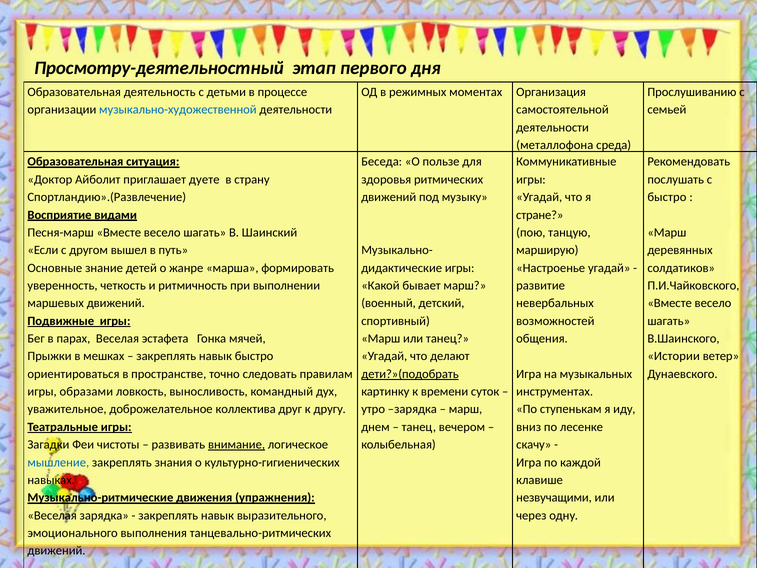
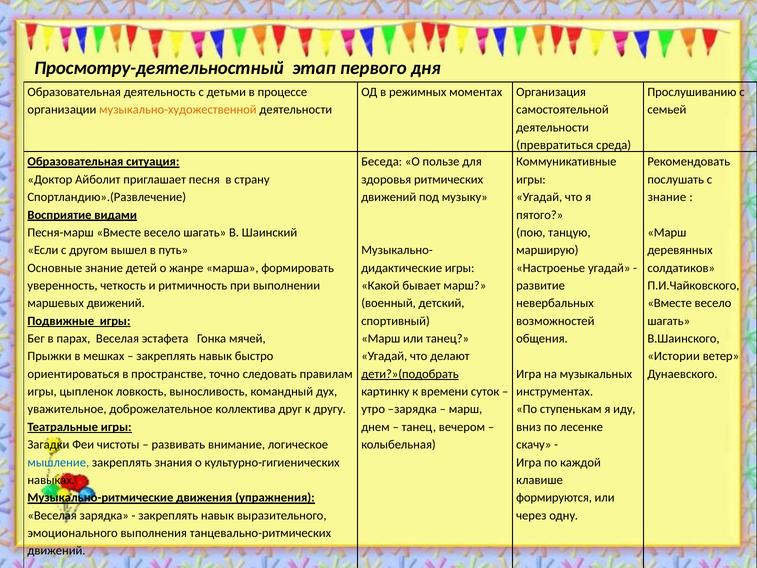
музыкально-художественной colour: blue -> orange
металлофона: металлофона -> превратиться
дуете: дуете -> песня
быстро at (667, 197): быстро -> знание
стране: стране -> пятого
образами: образами -> цыпленок
внимание underline: present -> none
незвучащими: незвучащими -> формируются
